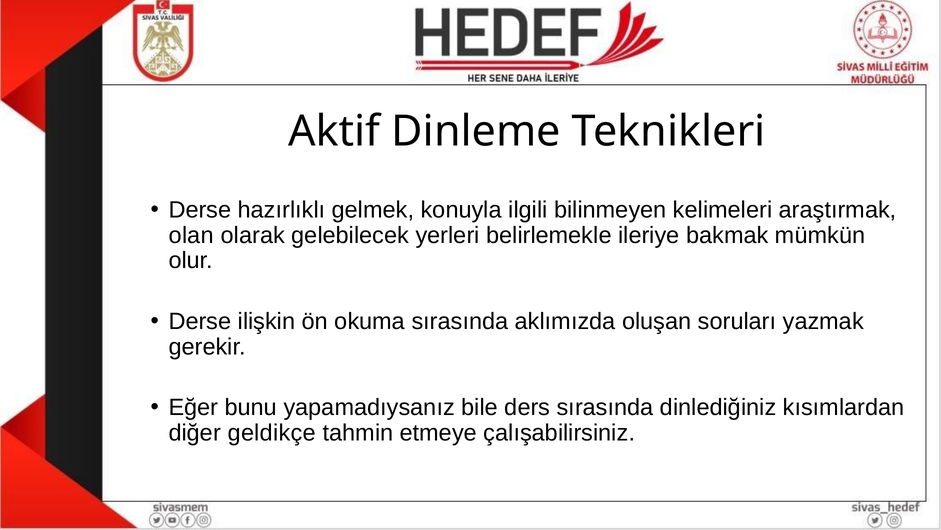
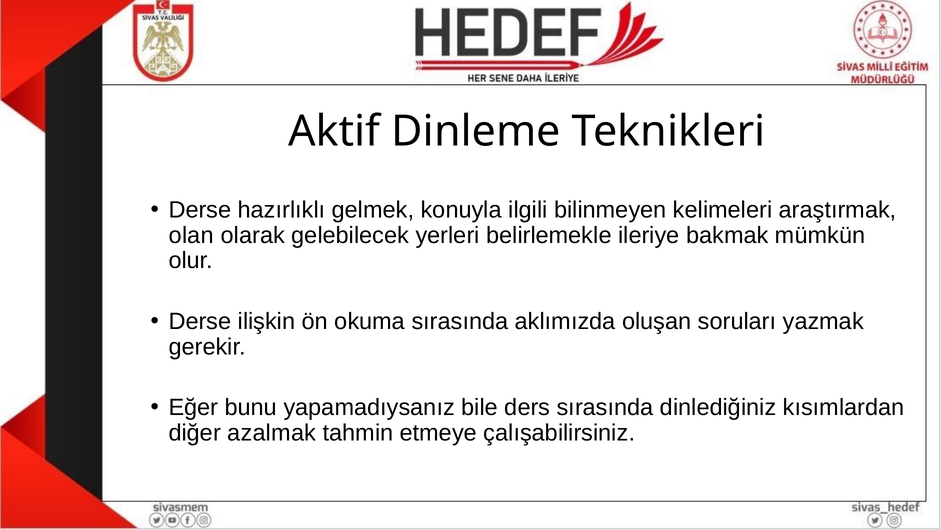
geldikçe: geldikçe -> azalmak
